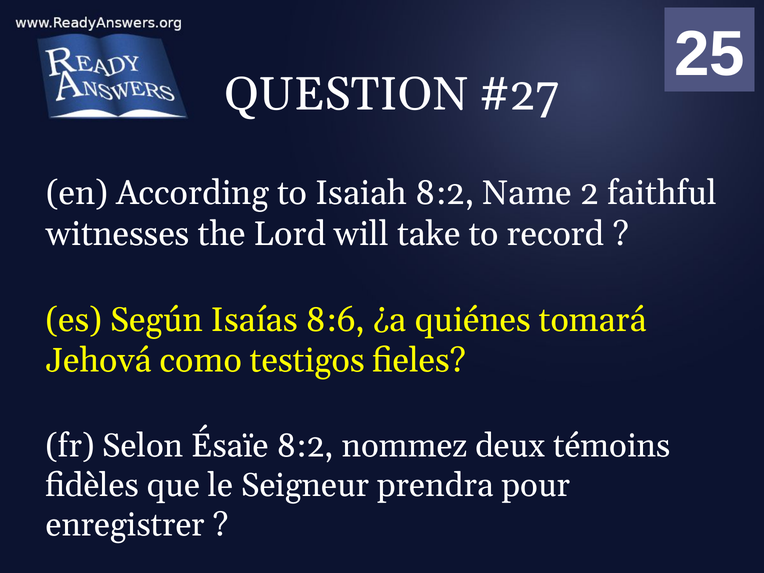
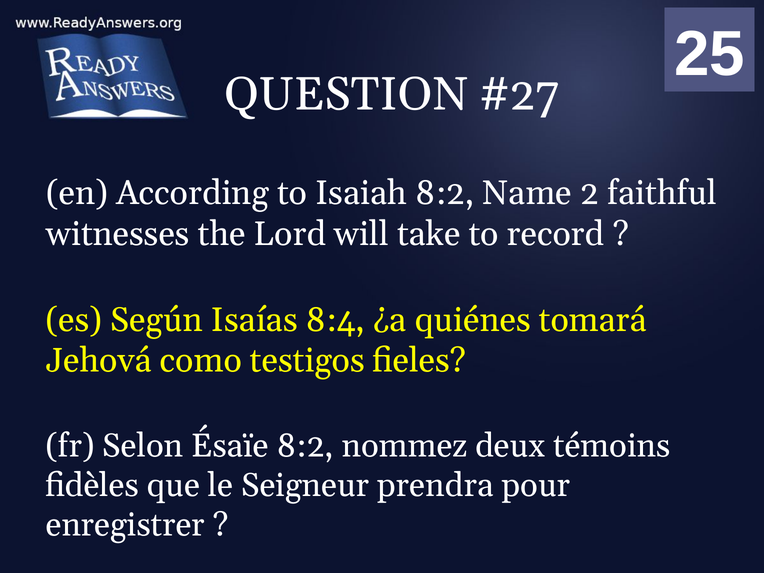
8:6: 8:6 -> 8:4
